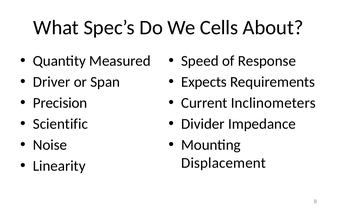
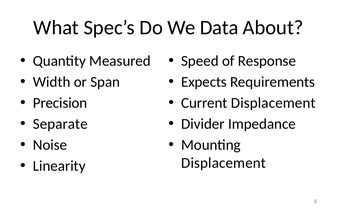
Cells: Cells -> Data
Driver: Driver -> Width
Current Inclinometers: Inclinometers -> Displacement
Scientific: Scientific -> Separate
